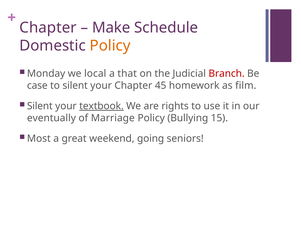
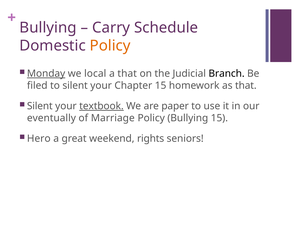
Chapter at (48, 28): Chapter -> Bullying
Make: Make -> Carry
Monday underline: none -> present
Branch colour: red -> black
case: case -> filed
Chapter 45: 45 -> 15
as film: film -> that
rights: rights -> paper
Most: Most -> Hero
going: going -> rights
